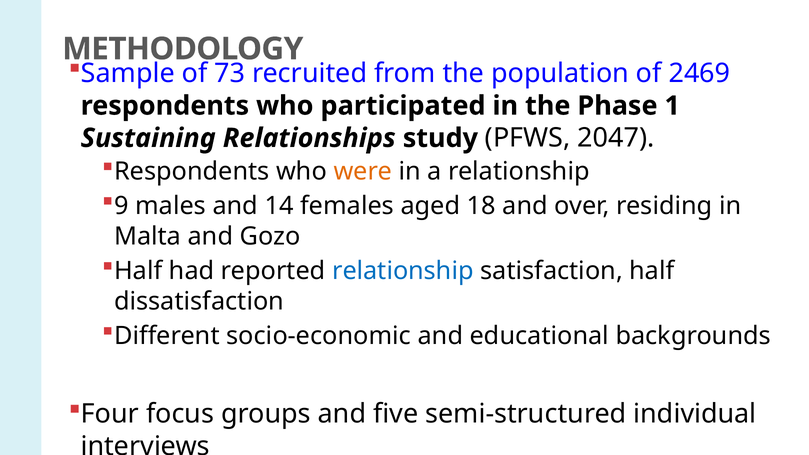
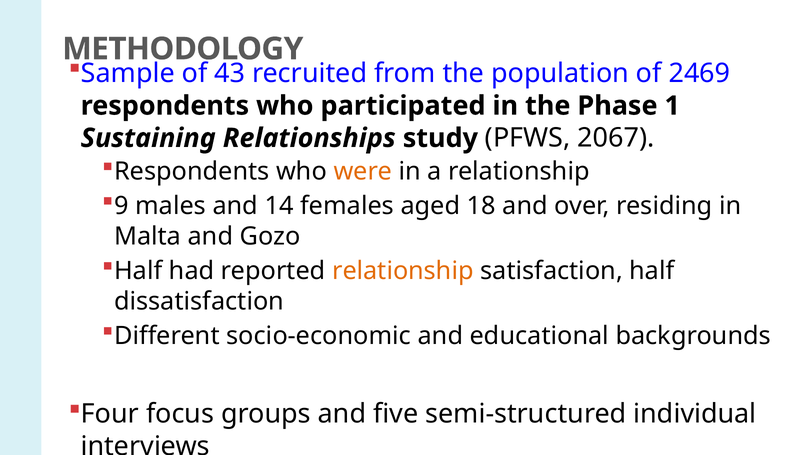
73: 73 -> 43
2047: 2047 -> 2067
relationship at (403, 271) colour: blue -> orange
